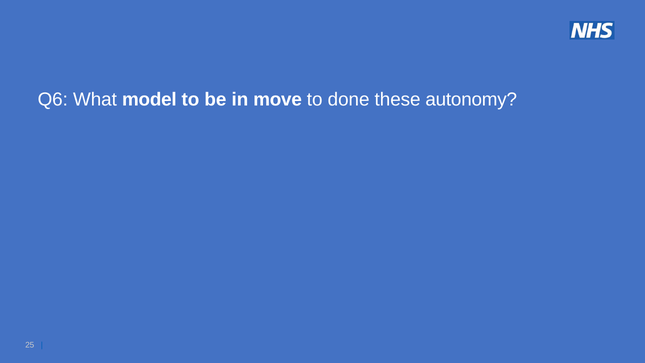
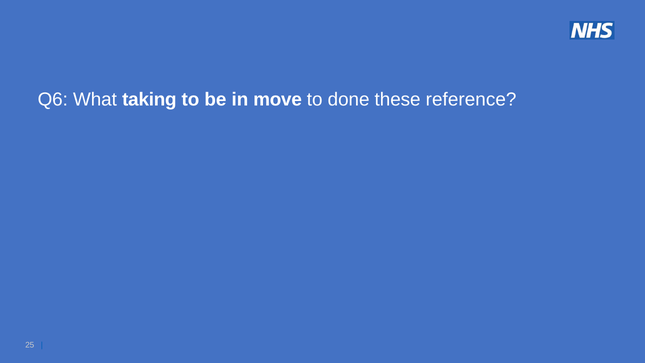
model: model -> taking
autonomy: autonomy -> reference
